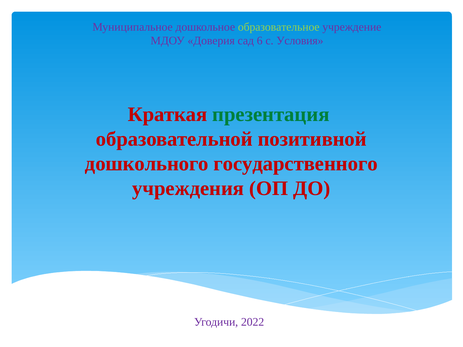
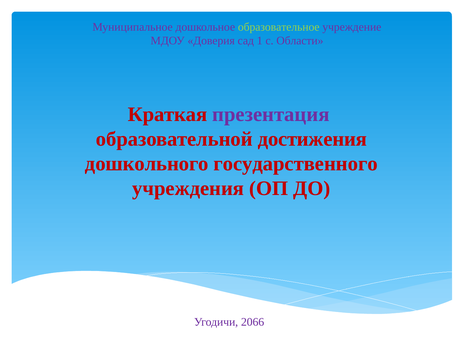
6: 6 -> 1
Условия: Условия -> Области
презентация colour: green -> purple
позитивной: позитивной -> достижения
2022: 2022 -> 2066
